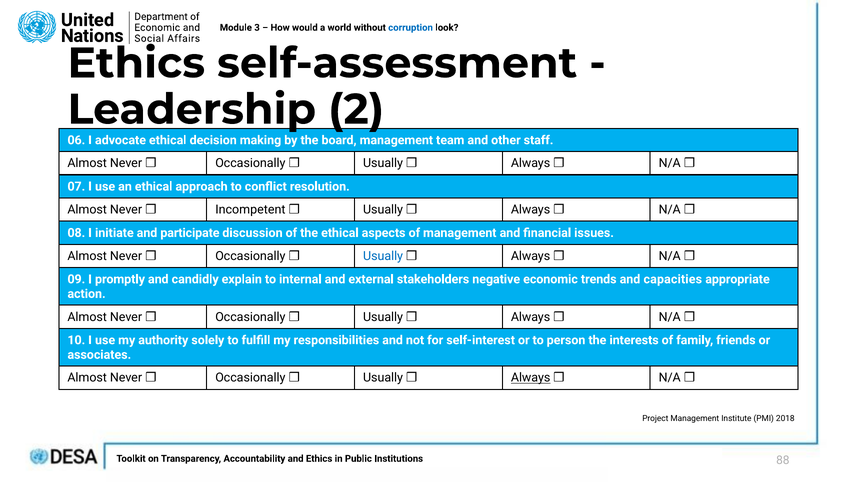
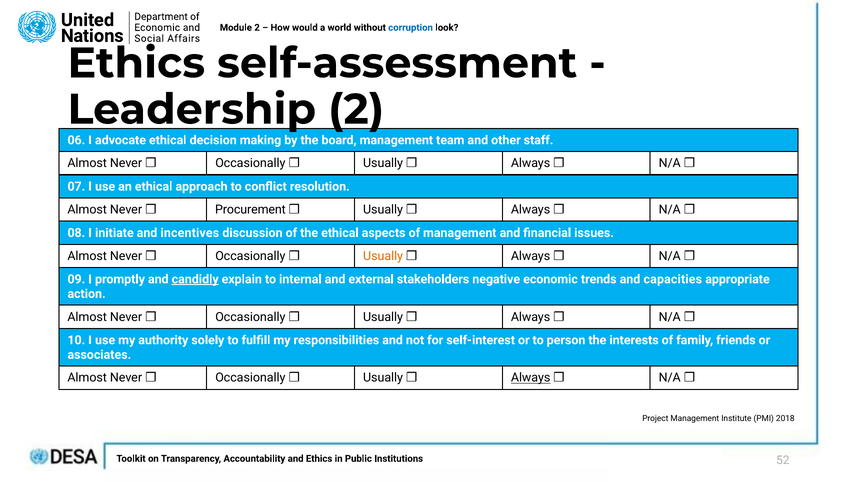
Module 3: 3 -> 2
Incompetent: Incompetent -> Procurement
participate: participate -> incentives
Usually at (383, 256) colour: blue -> orange
candidly underline: none -> present
88: 88 -> 52
